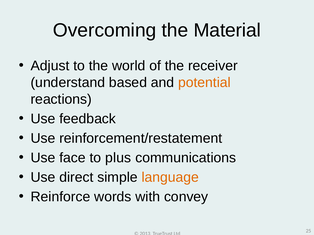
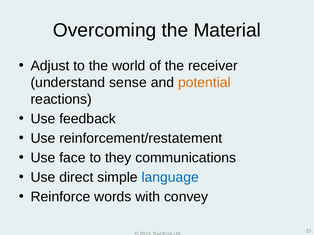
based: based -> sense
plus: plus -> they
language colour: orange -> blue
